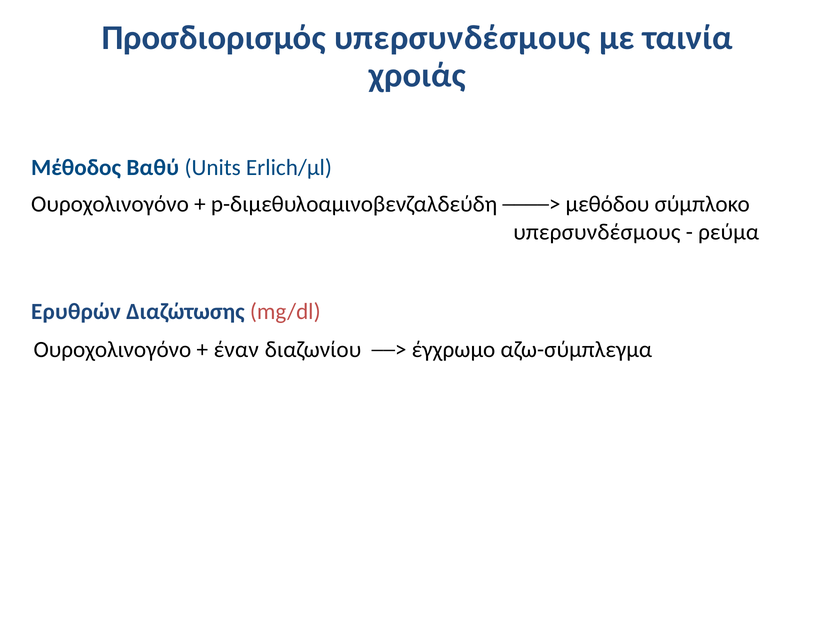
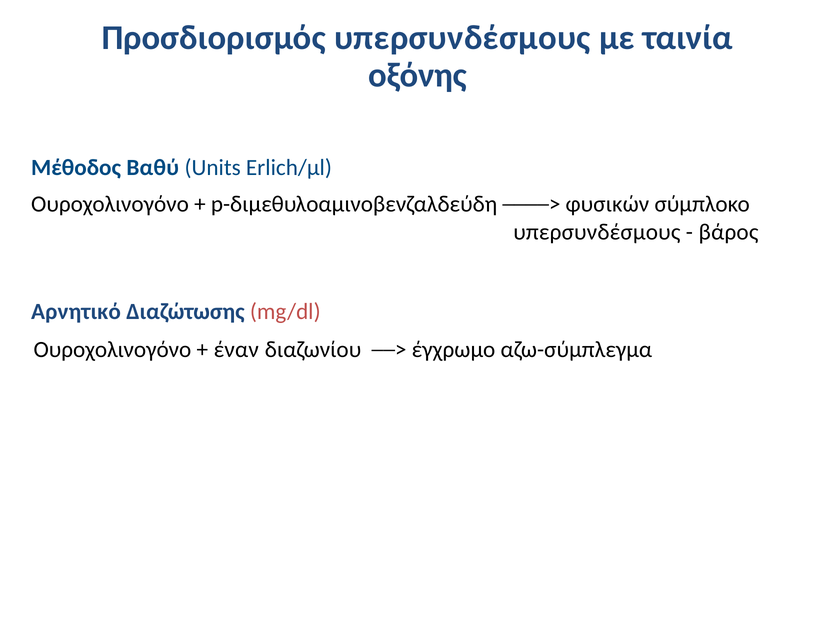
χροιάς: χροιάς -> οξόνης
μεθόδου: μεθόδου -> φυσικών
ρεύμα: ρεύμα -> βάρος
Ερυθρών: Ερυθρών -> Αρνητικό
